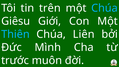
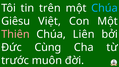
Giới: Giới -> Việt
Thiên colour: light blue -> pink
Mình: Mình -> Cùng
